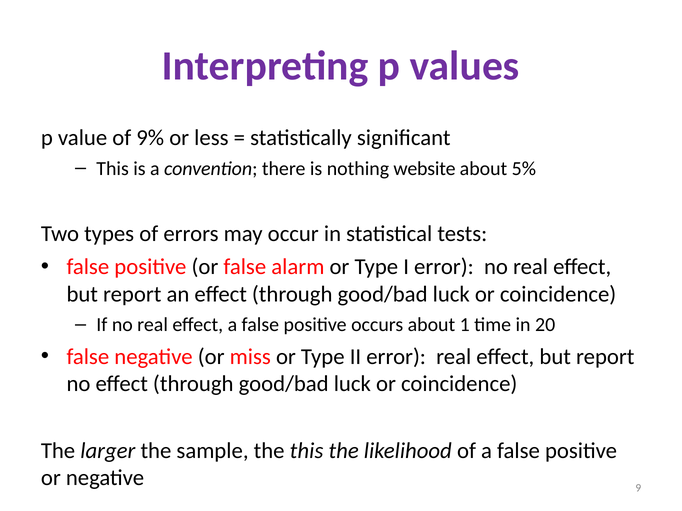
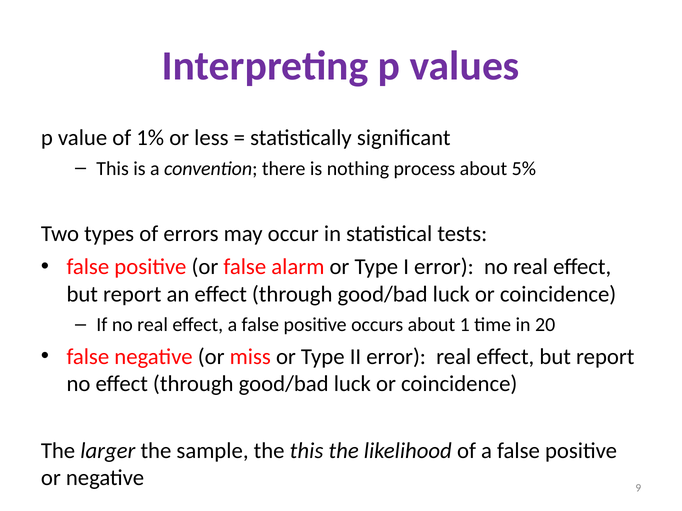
9%: 9% -> 1%
website: website -> process
